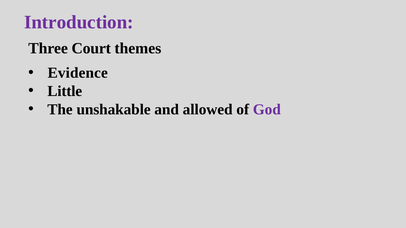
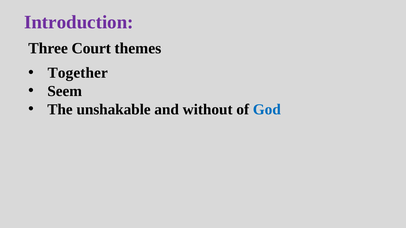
Evidence: Evidence -> Together
Little: Little -> Seem
allowed: allowed -> without
God colour: purple -> blue
